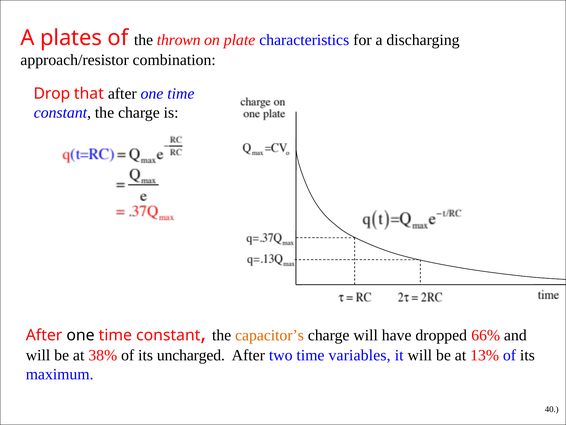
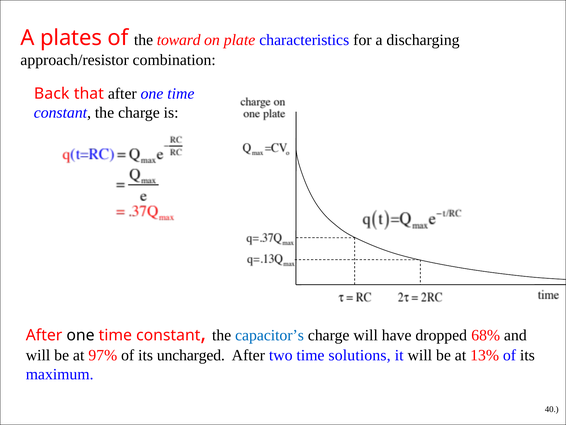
thrown: thrown -> toward
Drop: Drop -> Back
capacitor’s colour: orange -> blue
66%: 66% -> 68%
38%: 38% -> 97%
variables: variables -> solutions
